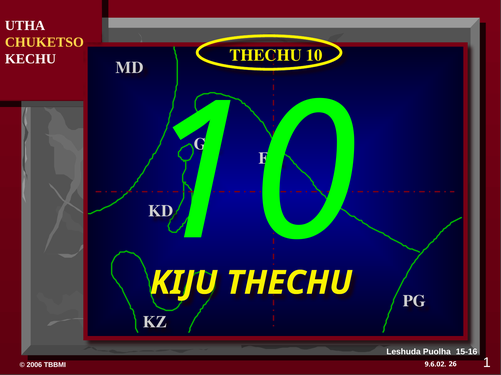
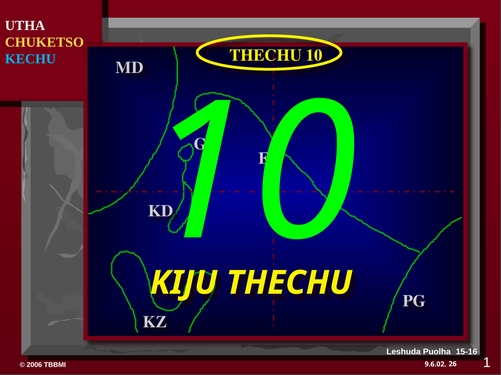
KECHU colour: white -> light blue
